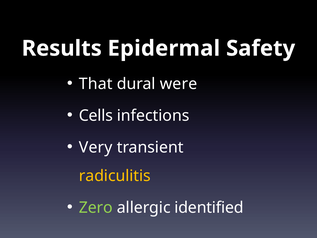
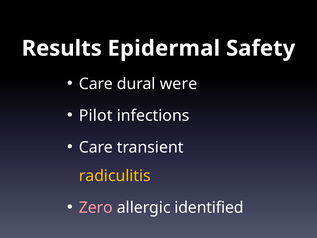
That at (96, 84): That -> Care
Cells: Cells -> Pilot
Very at (96, 147): Very -> Care
Zero colour: light green -> pink
